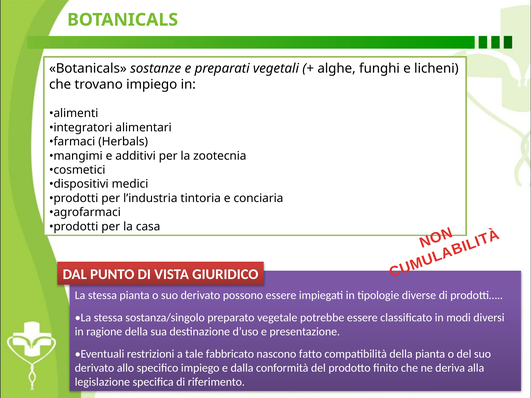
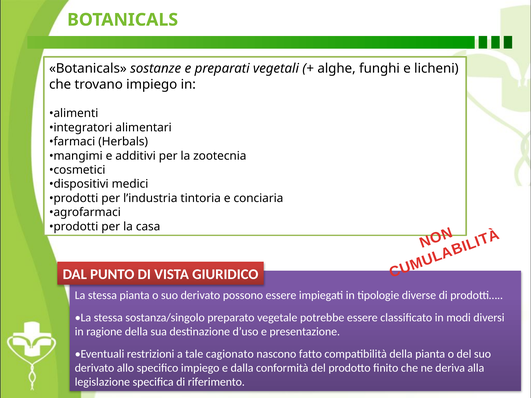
fabbricato: fabbricato -> cagionato
